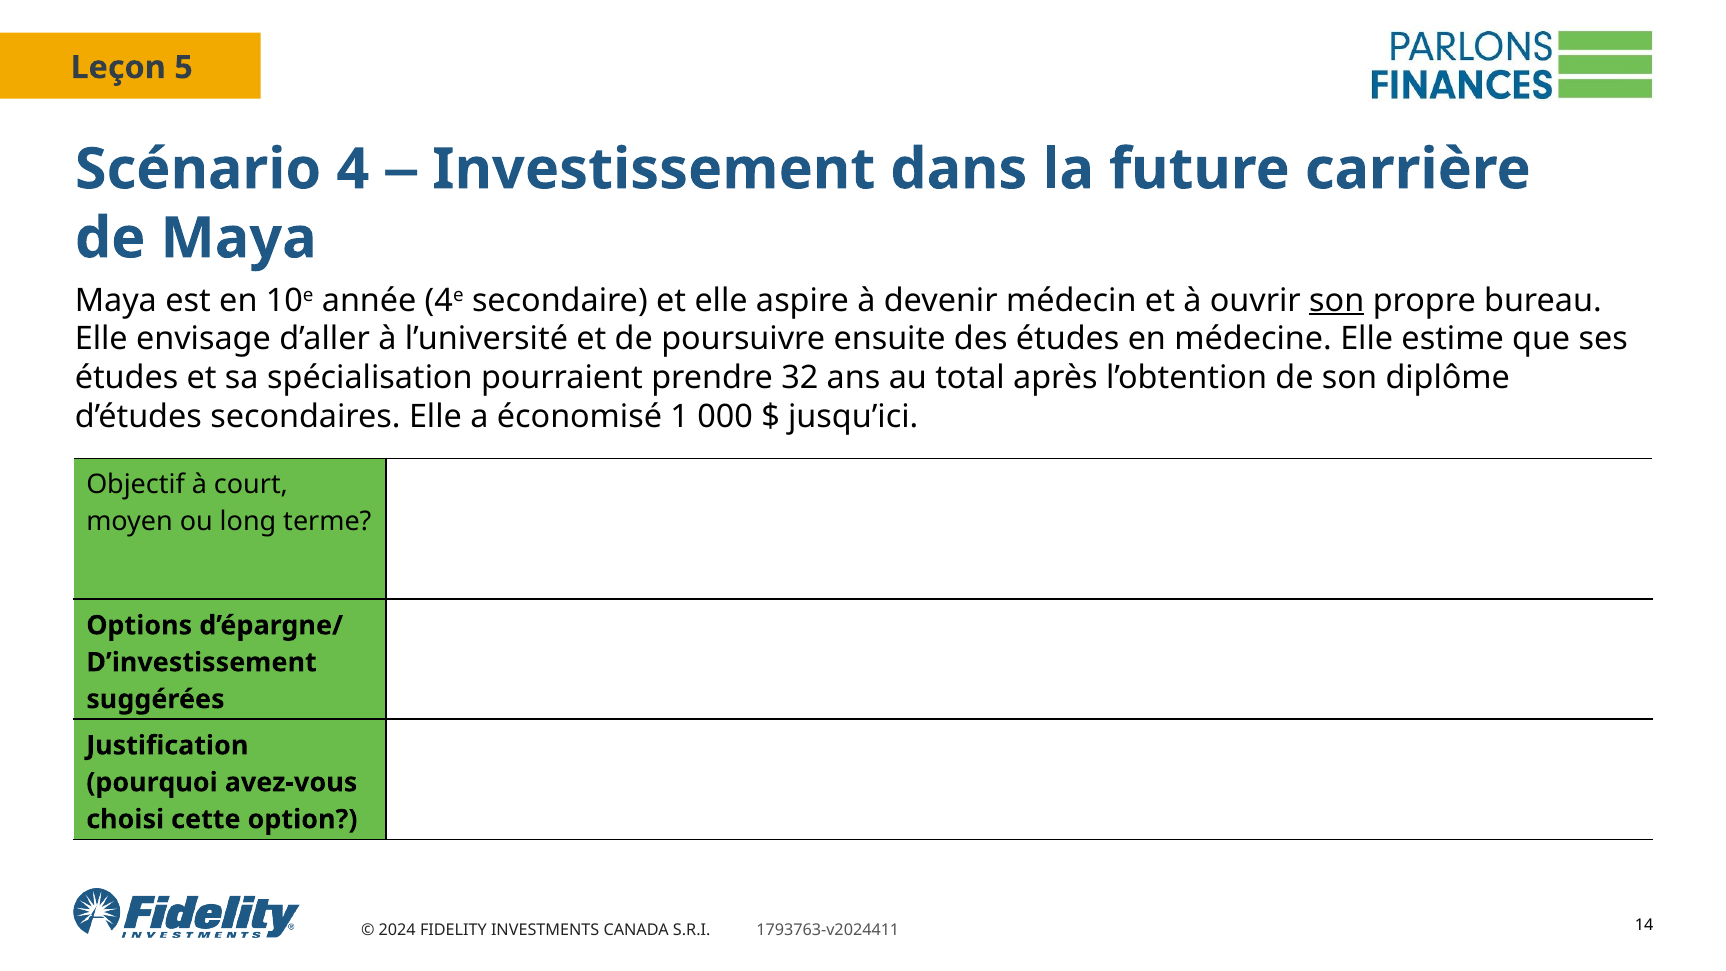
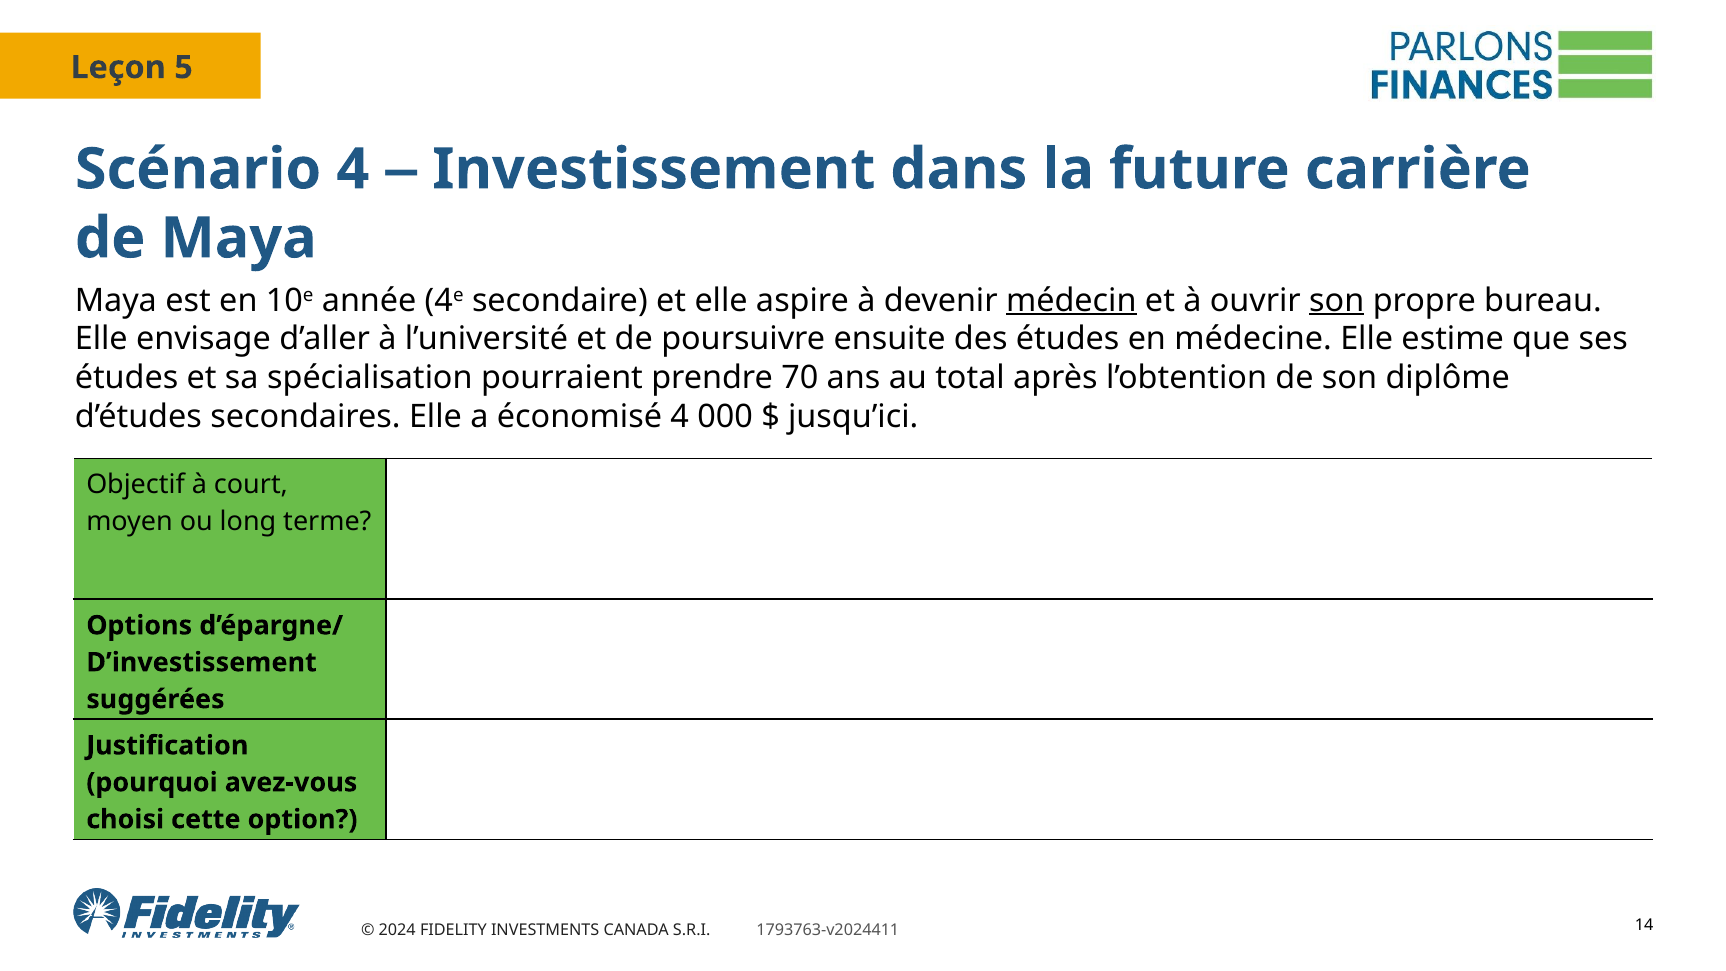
médecin underline: none -> present
32: 32 -> 70
économisé 1: 1 -> 4
